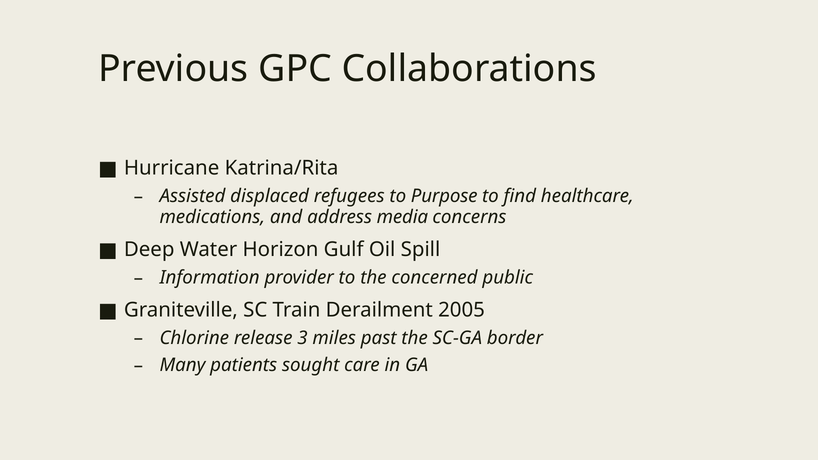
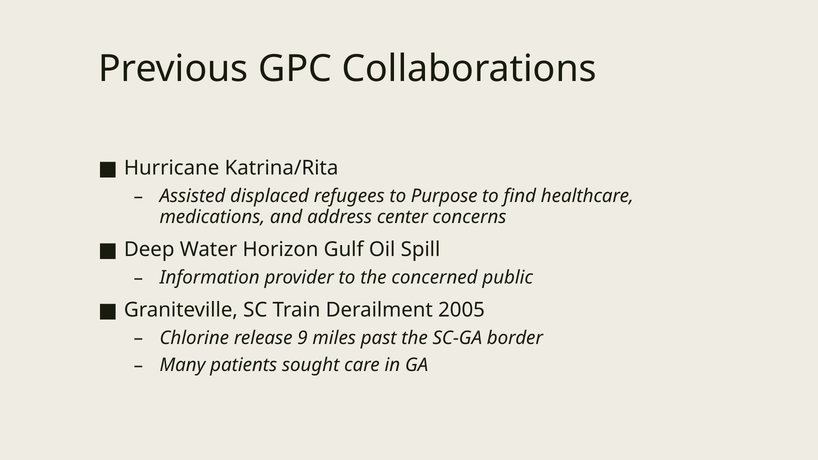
media: media -> center
3: 3 -> 9
